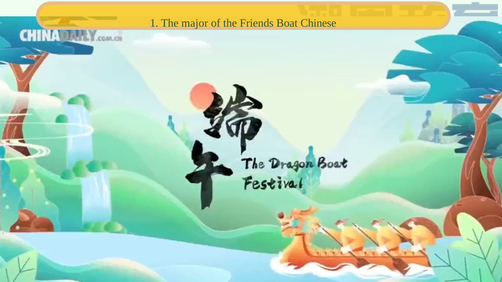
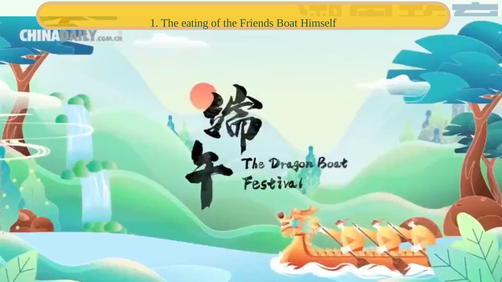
major: major -> eating
Chinese: Chinese -> Himself
